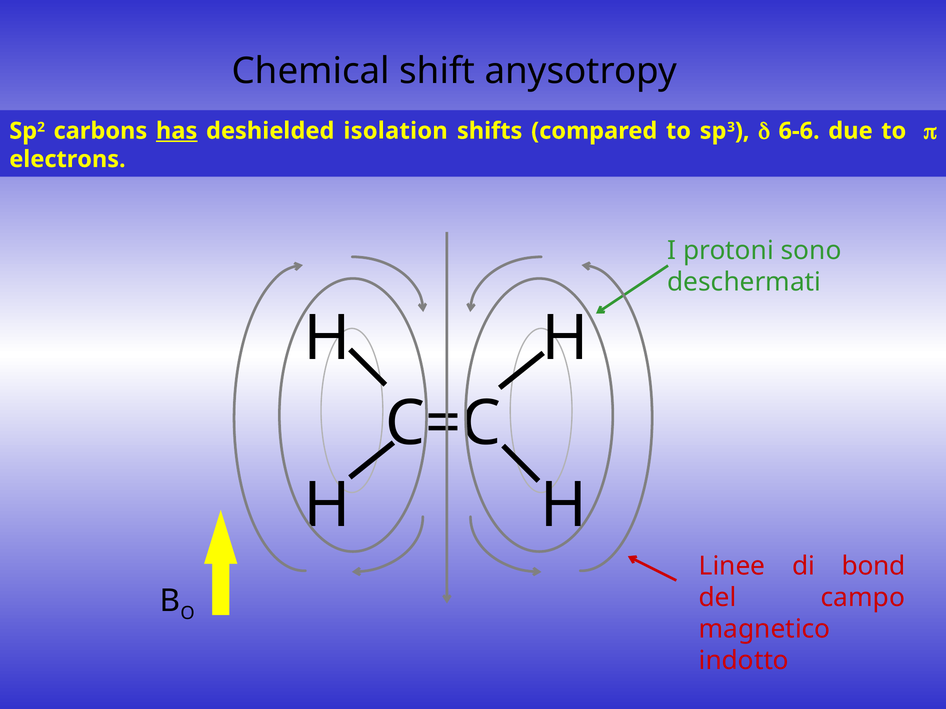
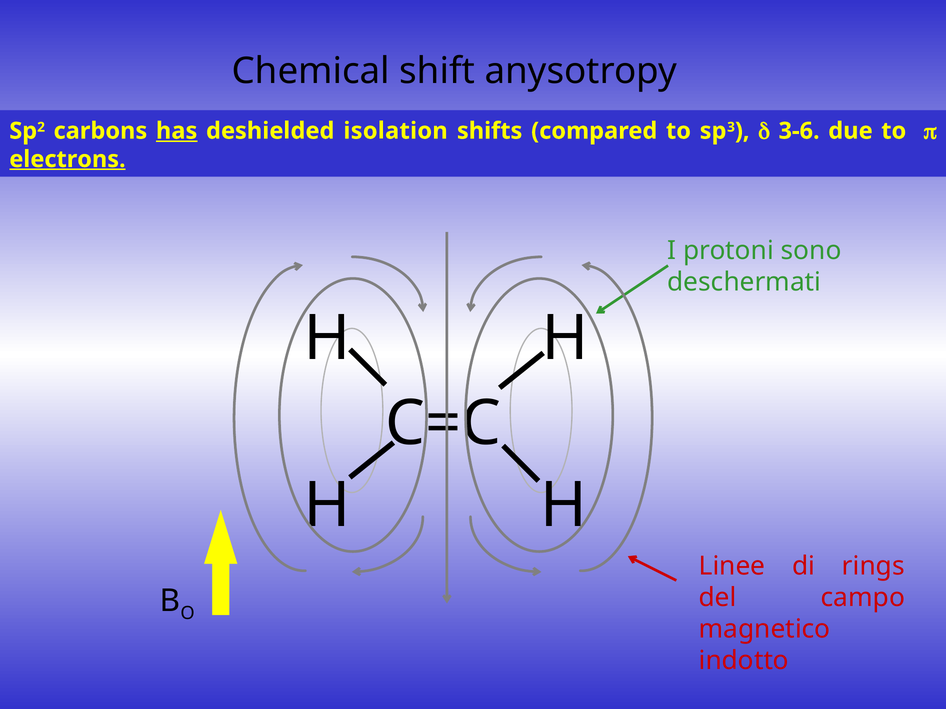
6-6: 6-6 -> 3-6
electrons underline: none -> present
bond: bond -> rings
